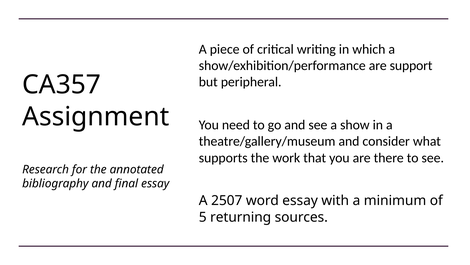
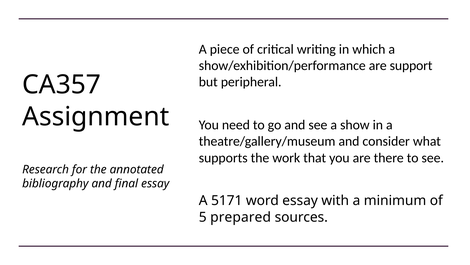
2507: 2507 -> 5171
returning: returning -> prepared
